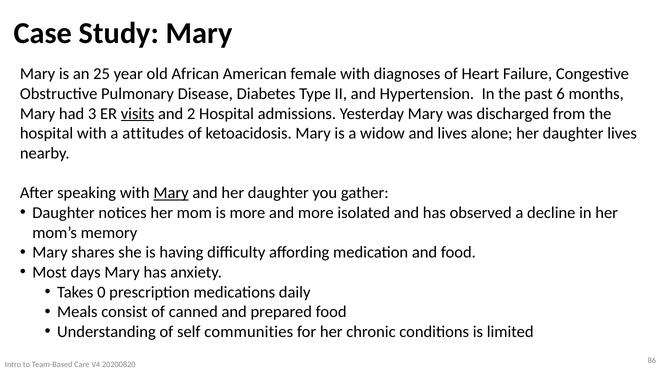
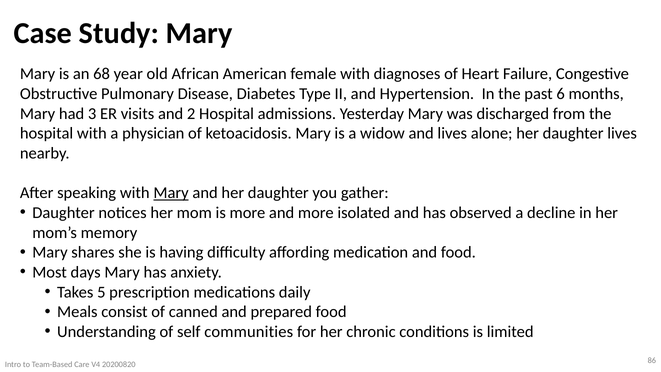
25: 25 -> 68
visits underline: present -> none
attitudes: attitudes -> physician
0: 0 -> 5
